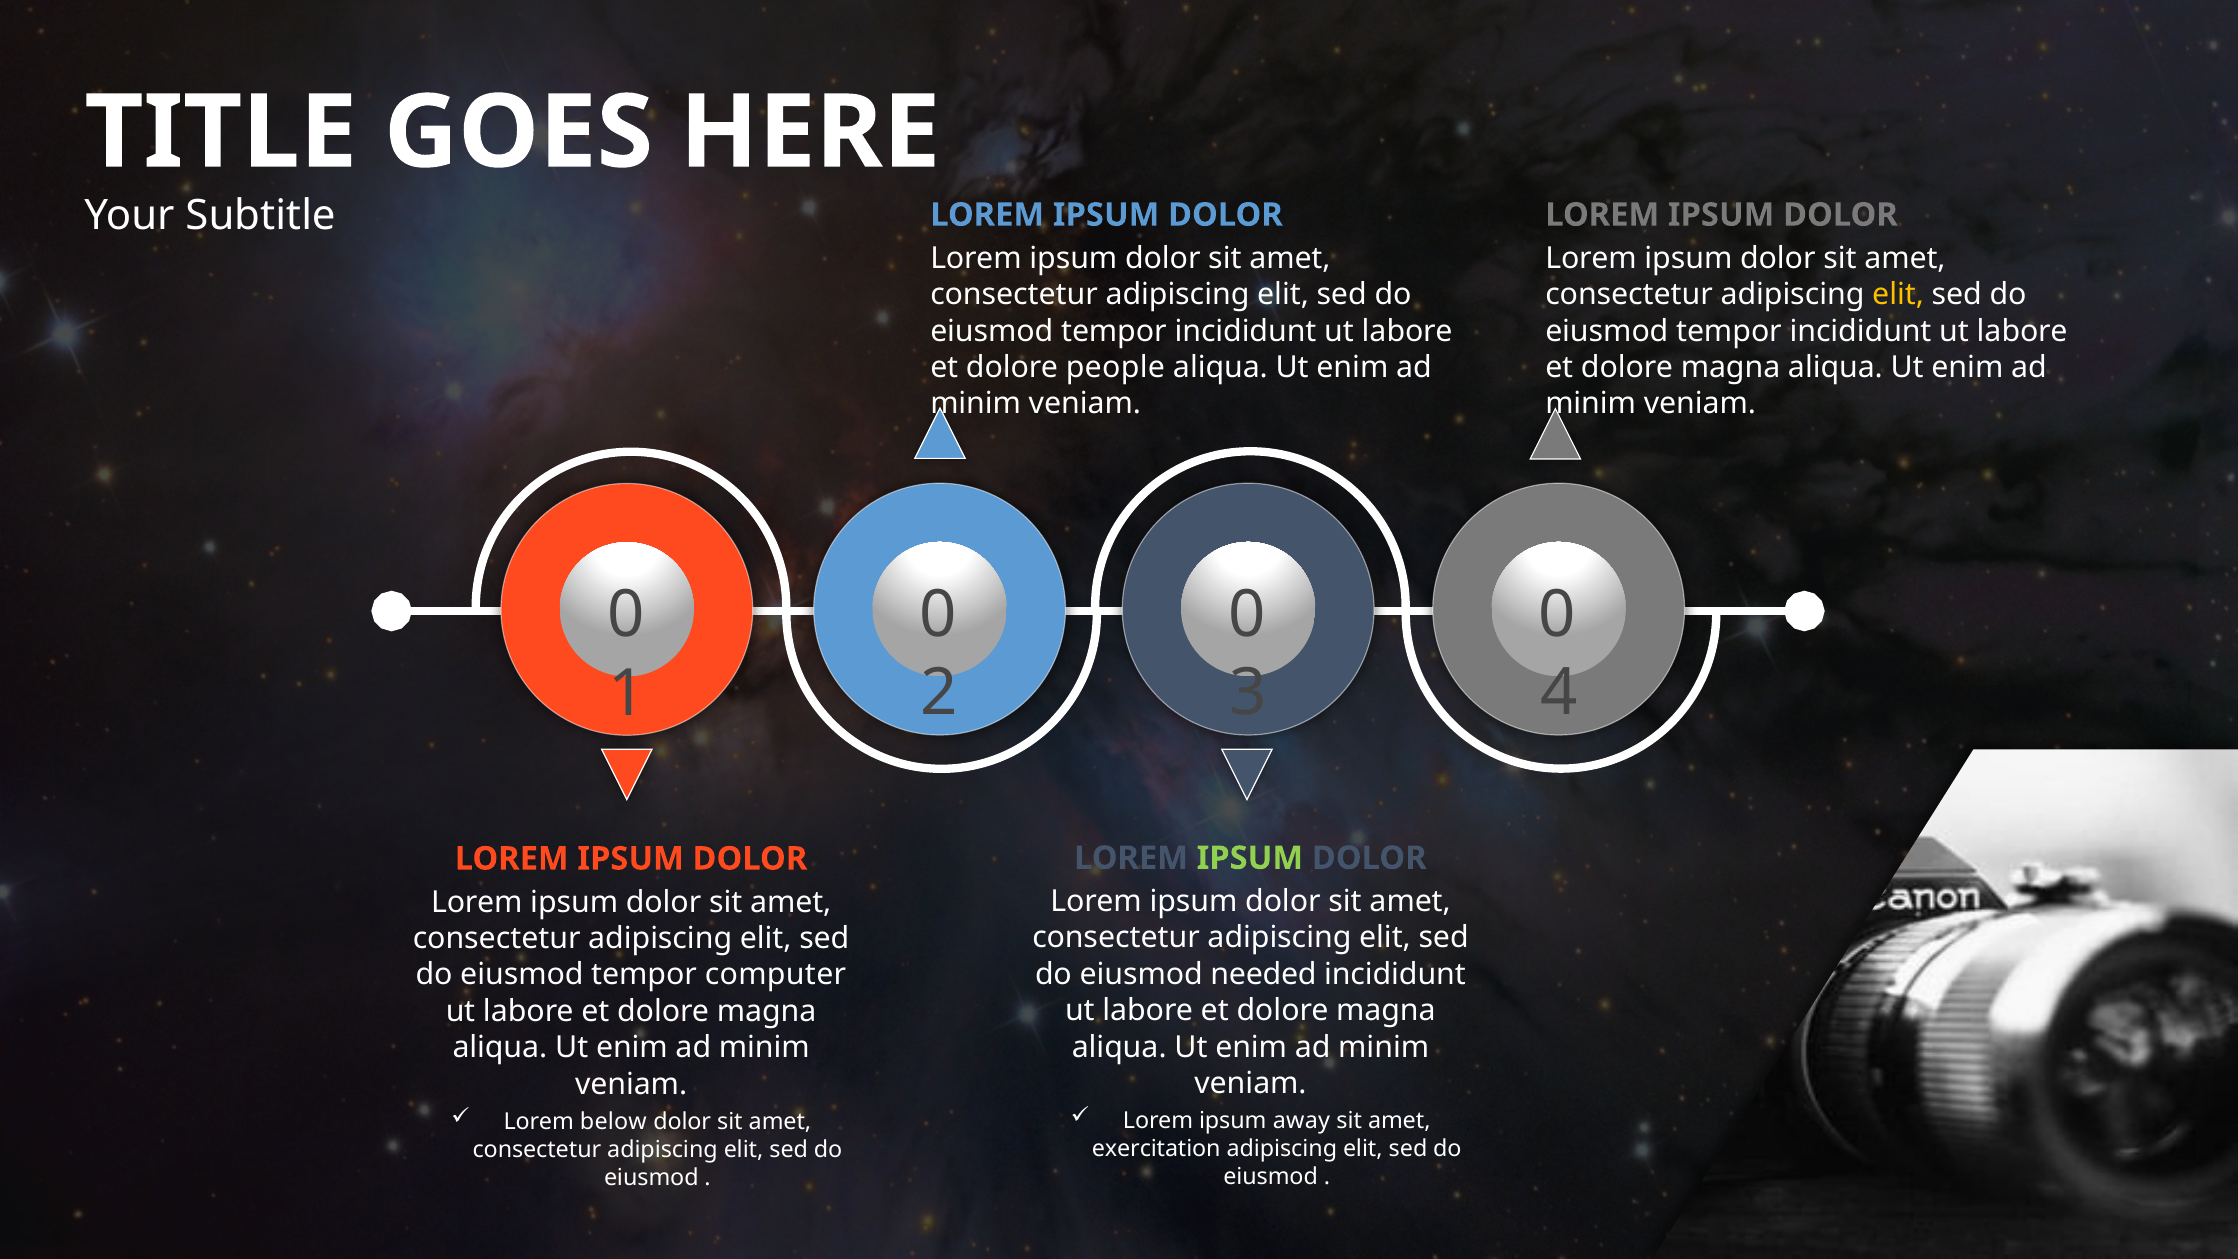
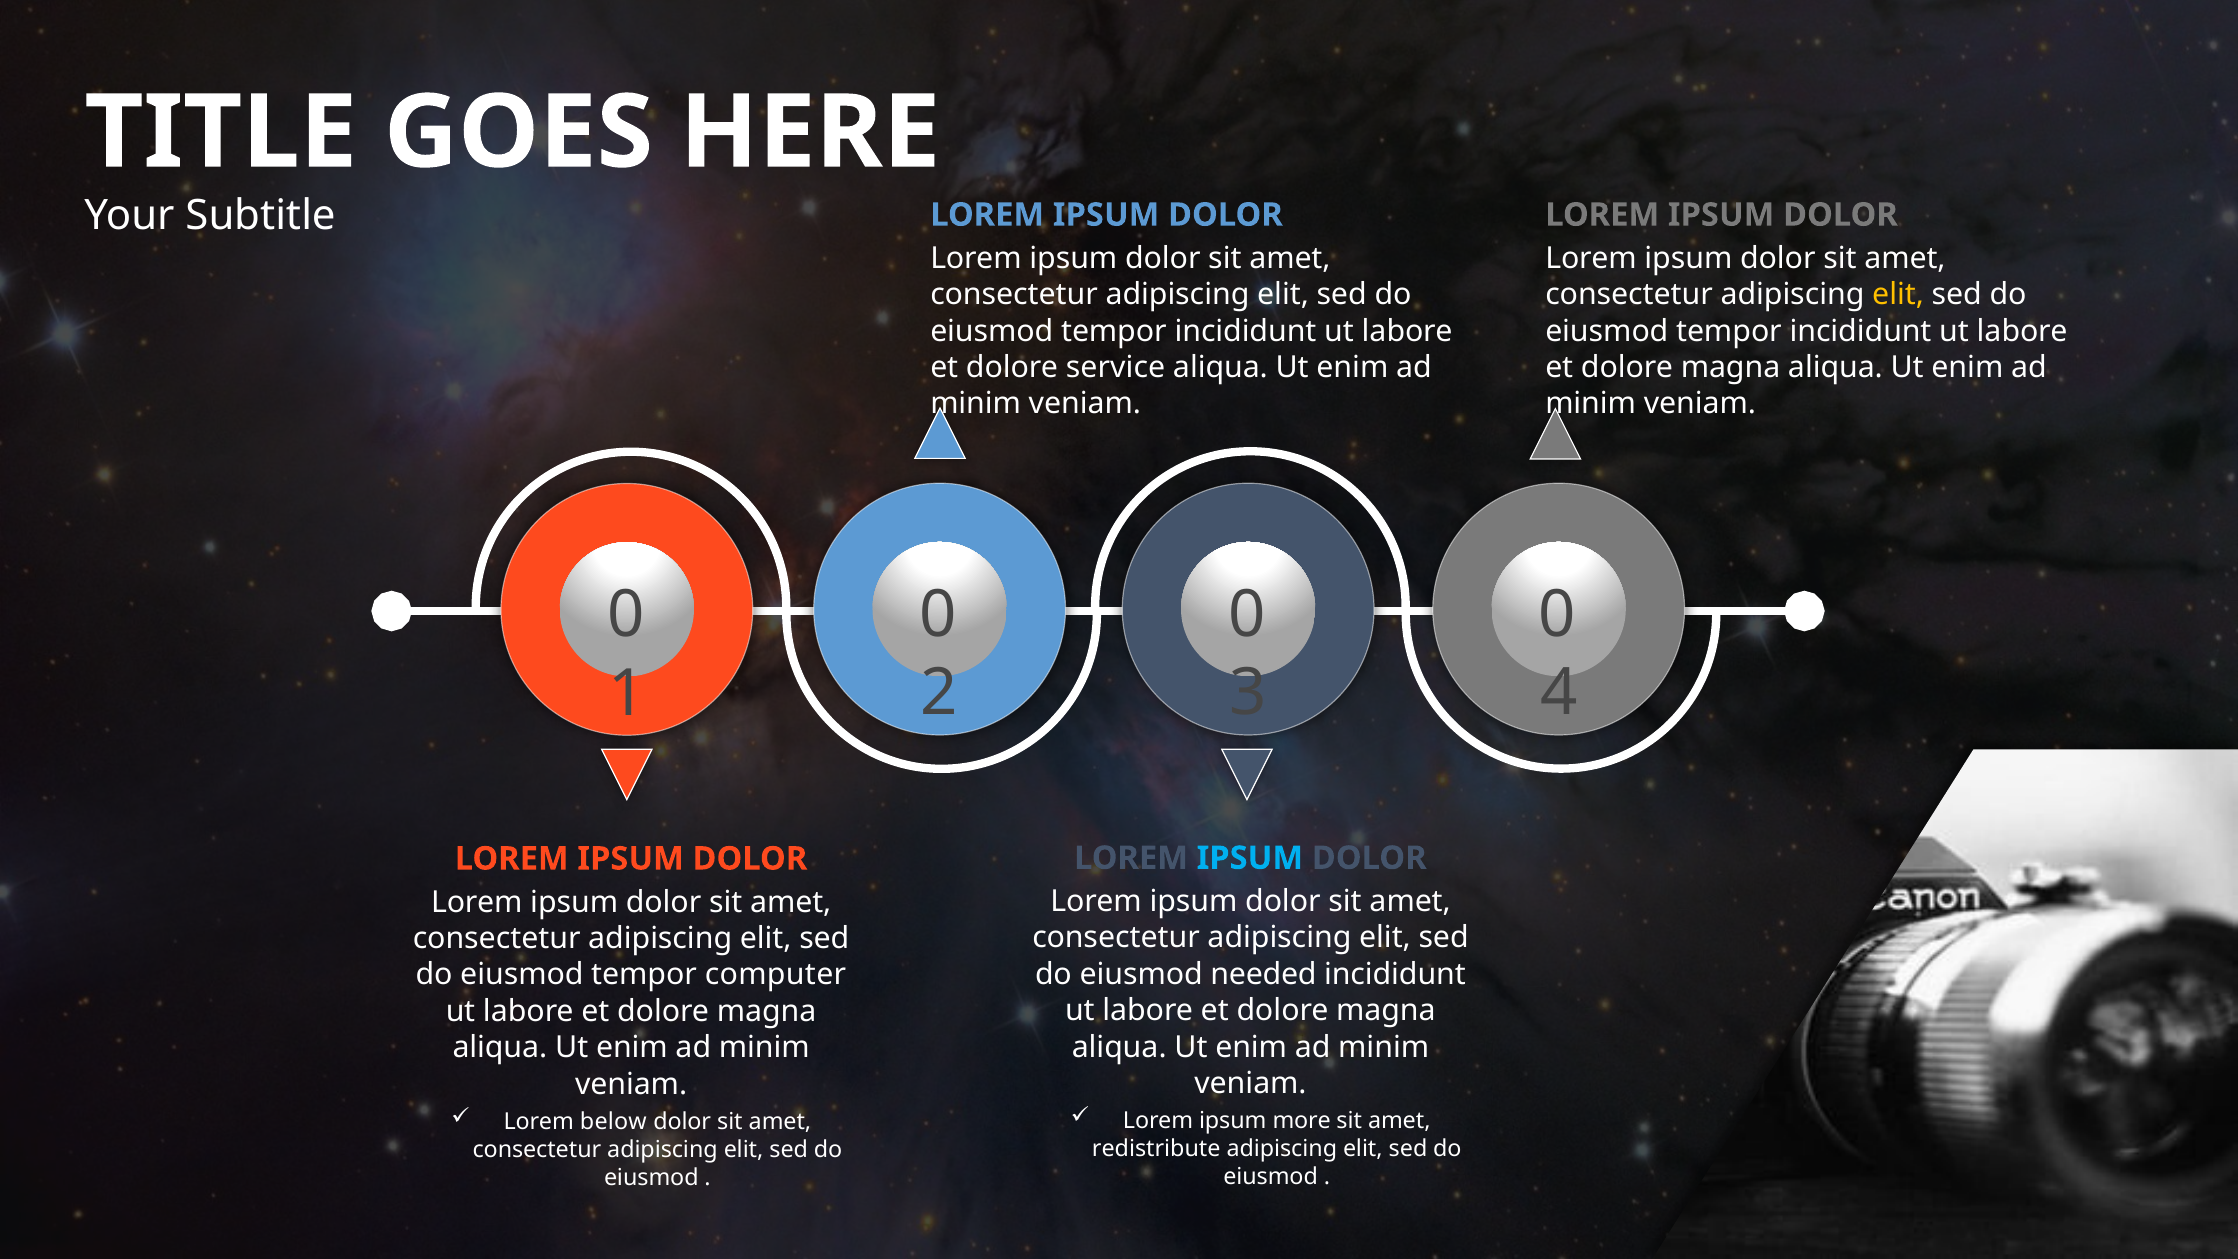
people: people -> service
IPSUM at (1250, 858) colour: light green -> light blue
away: away -> more
exercitation: exercitation -> redistribute
